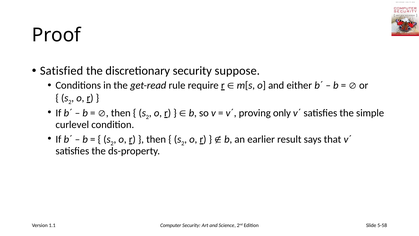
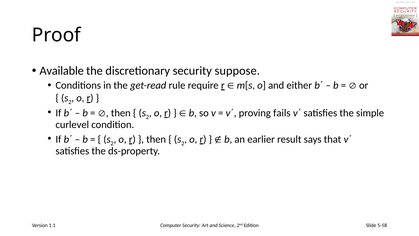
Satisfied: Satisfied -> Available
only: only -> fails
